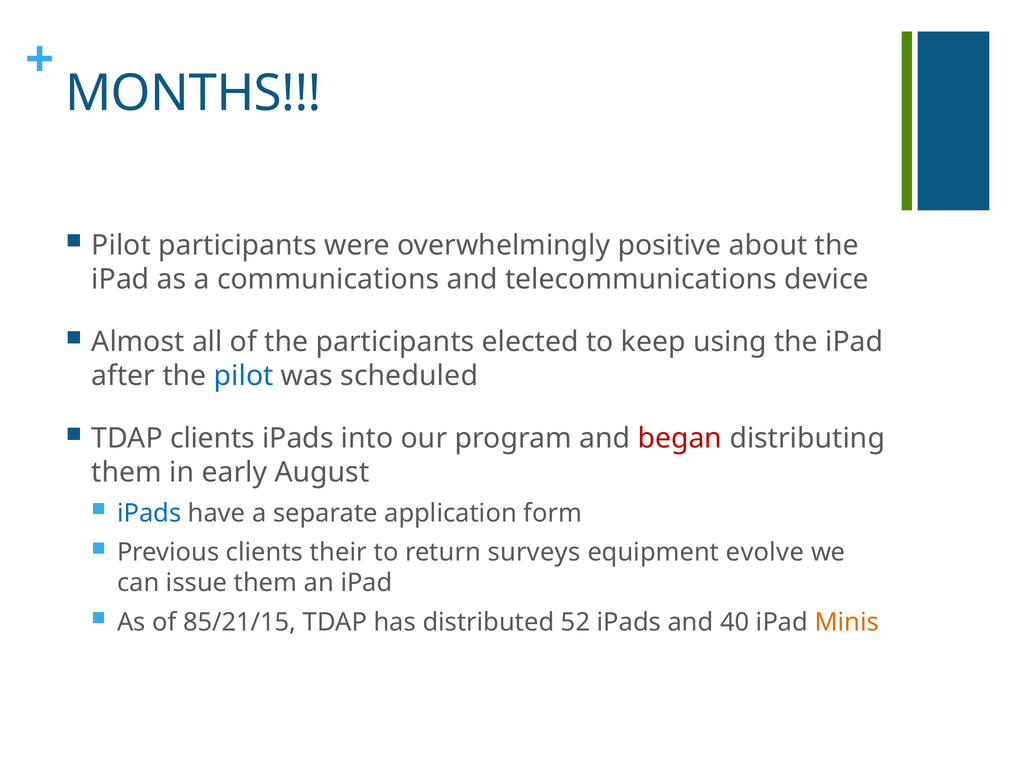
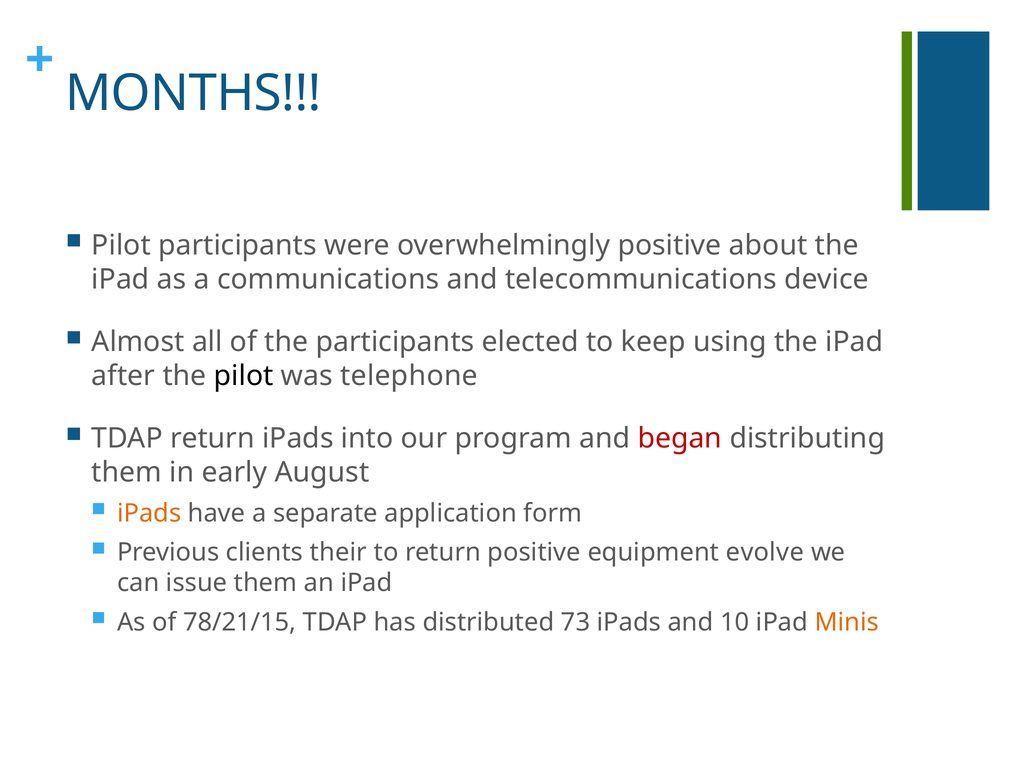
pilot at (244, 376) colour: blue -> black
scheduled: scheduled -> telephone
TDAP clients: clients -> return
iPads at (149, 513) colour: blue -> orange
return surveys: surveys -> positive
85/21/15: 85/21/15 -> 78/21/15
52: 52 -> 73
40: 40 -> 10
